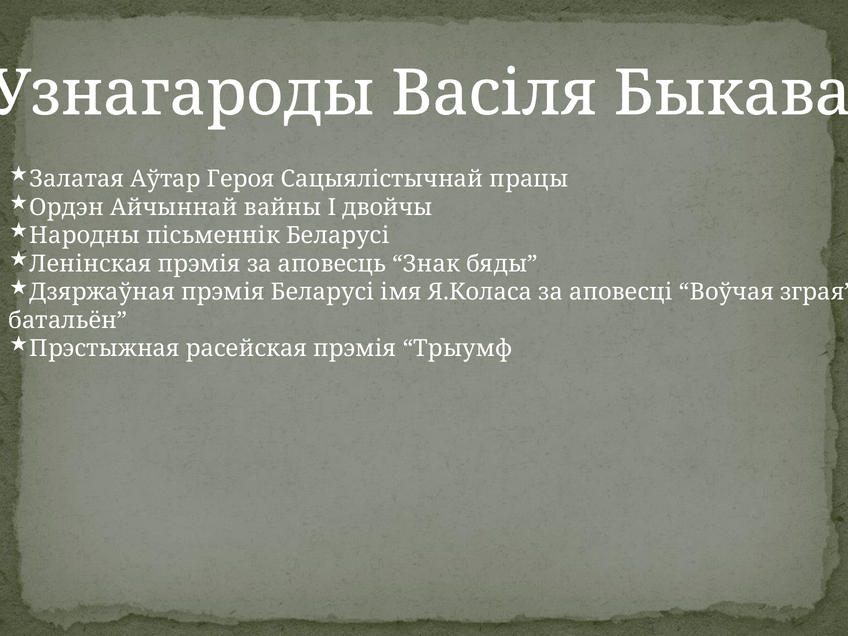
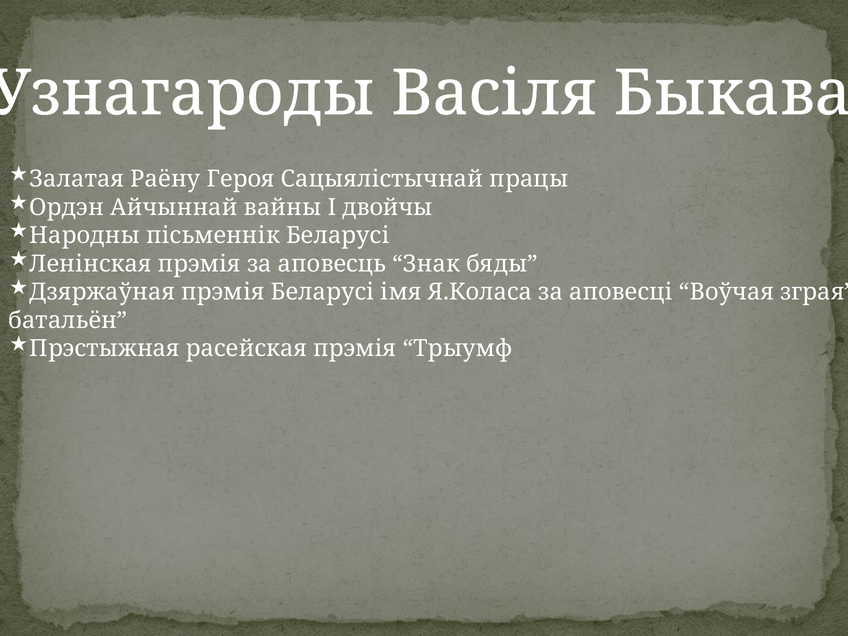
Аўтар: Аўтар -> Раёну
